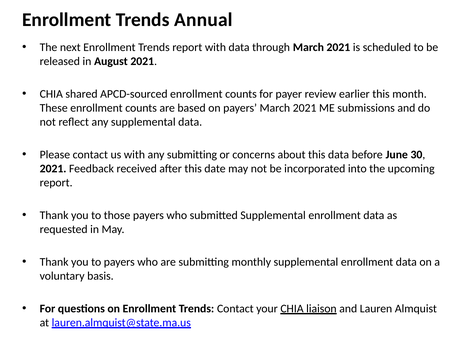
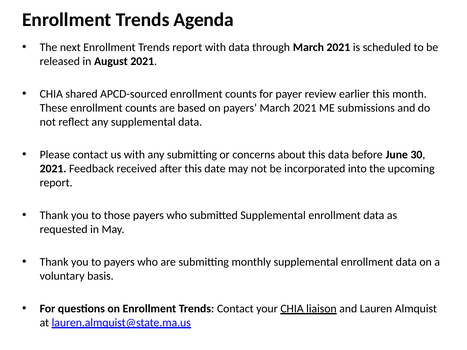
Annual: Annual -> Agenda
